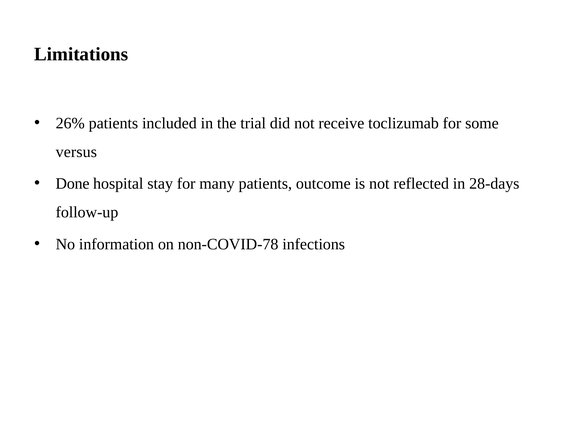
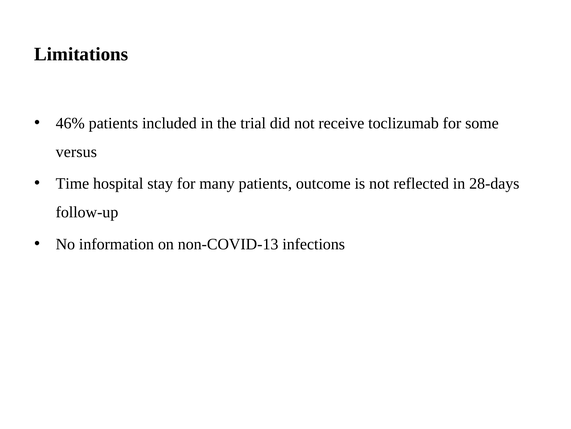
26%: 26% -> 46%
Done: Done -> Time
non-COVID-78: non-COVID-78 -> non-COVID-13
